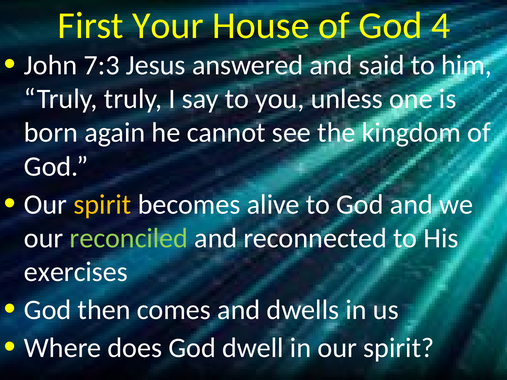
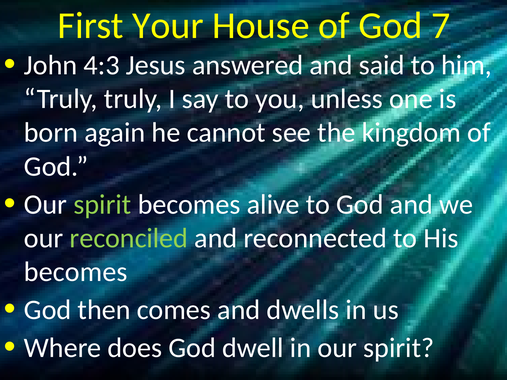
4: 4 -> 7
7:3: 7:3 -> 4:3
spirit at (102, 205) colour: yellow -> light green
exercises at (76, 272): exercises -> becomes
